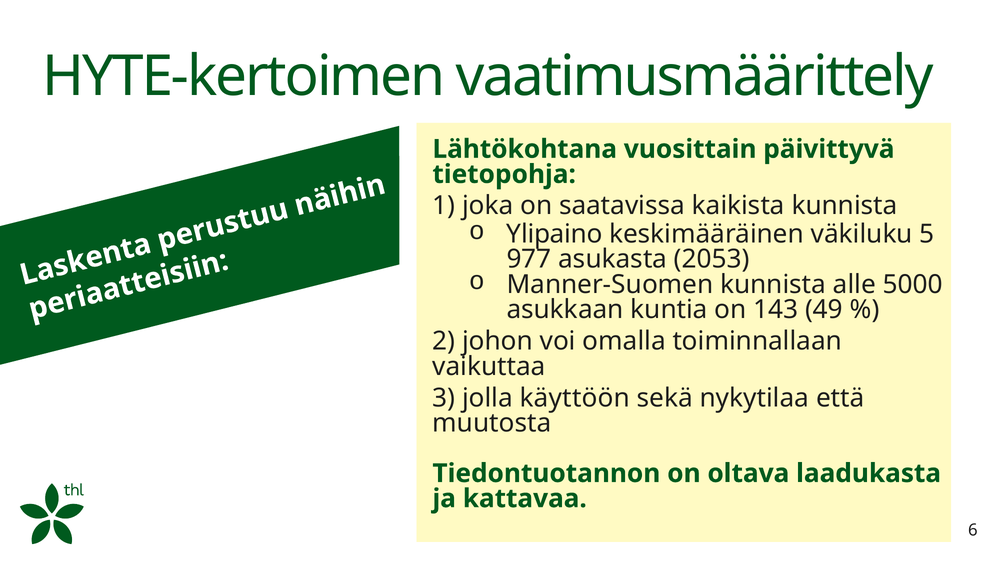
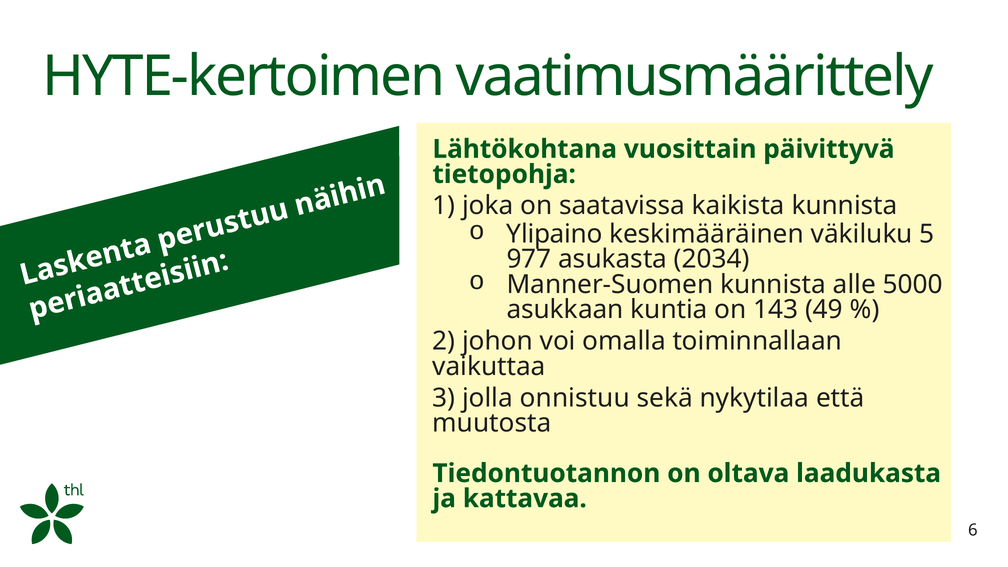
2053: 2053 -> 2034
käyttöön: käyttöön -> onnistuu
